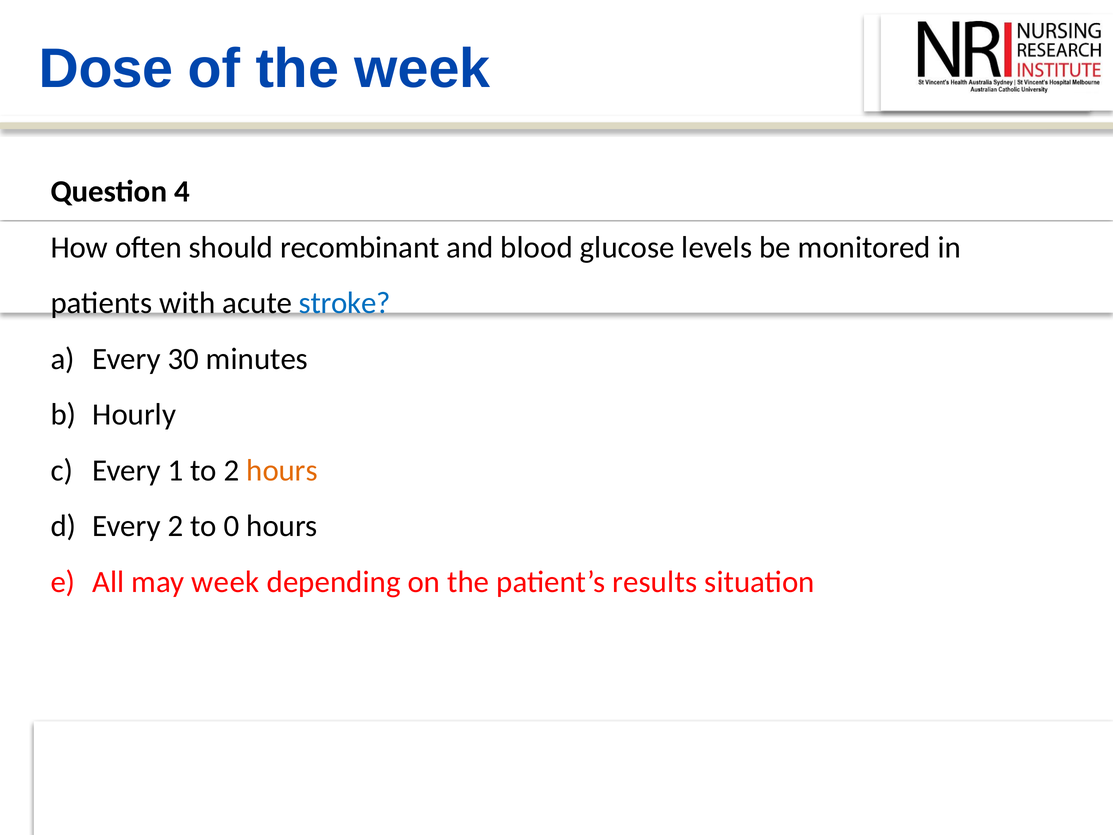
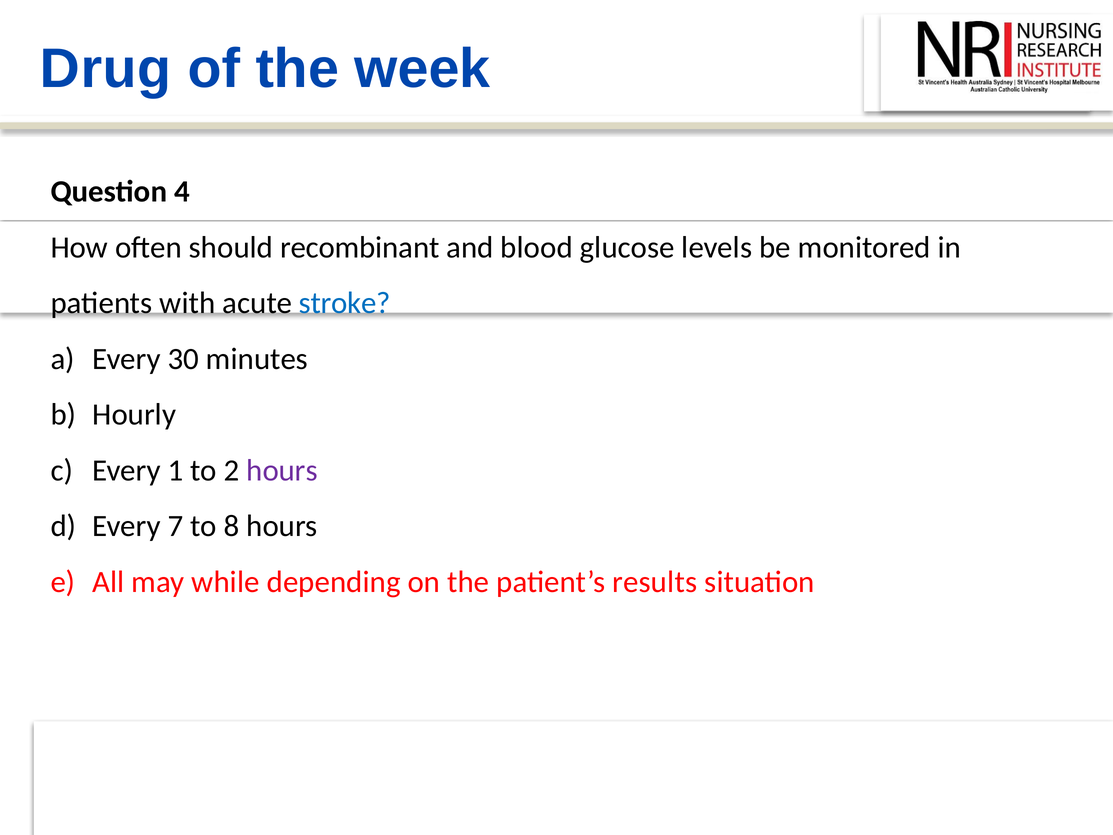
Dose: Dose -> Drug
hours at (282, 470) colour: orange -> purple
Every 2: 2 -> 7
0: 0 -> 8
may week: week -> while
